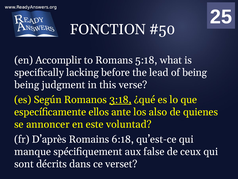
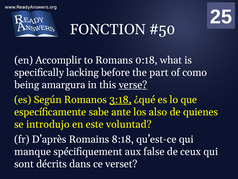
5:18: 5:18 -> 0:18
lead: lead -> part
of being: being -> como
judgment: judgment -> amargura
verse underline: none -> present
ellos: ellos -> sabe
annoncer: annoncer -> introdujo
6:18: 6:18 -> 8:18
